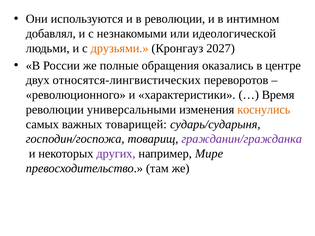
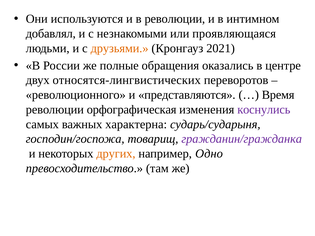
идеологической: идеологической -> проявляющаяся
2027: 2027 -> 2021
характеристики: характеристики -> представляются
универсальными: универсальными -> орфографическая
коснулись colour: orange -> purple
товарищей: товарищей -> характерна
других colour: purple -> orange
Мире: Мире -> Одно
